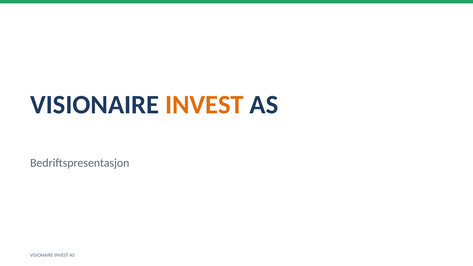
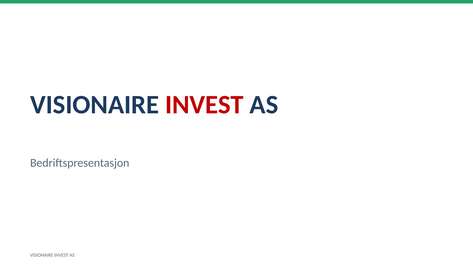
INVEST at (204, 105) colour: orange -> red
